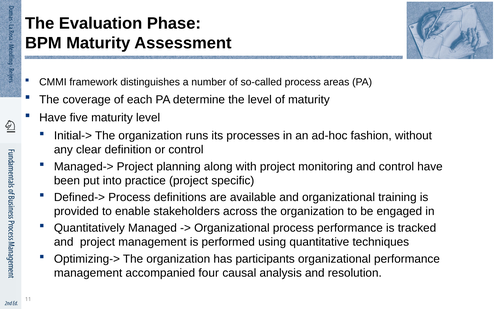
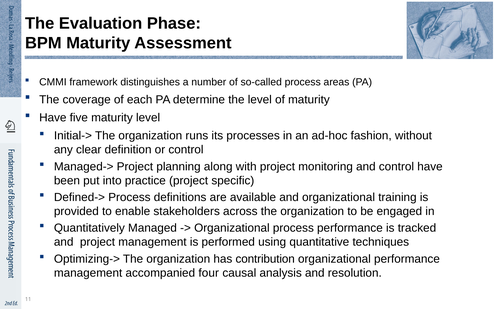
participants: participants -> contribution
